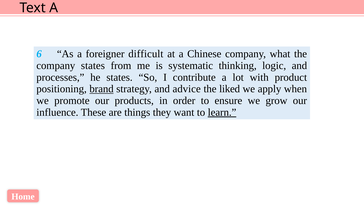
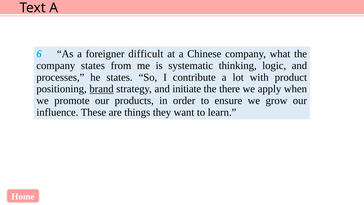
advice: advice -> initiate
liked: liked -> there
learn underline: present -> none
